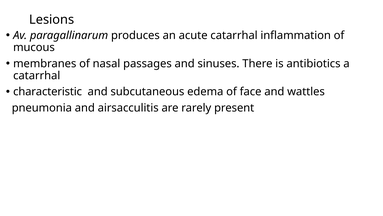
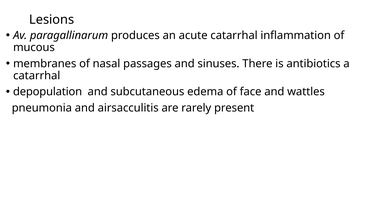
characteristic: characteristic -> depopulation
